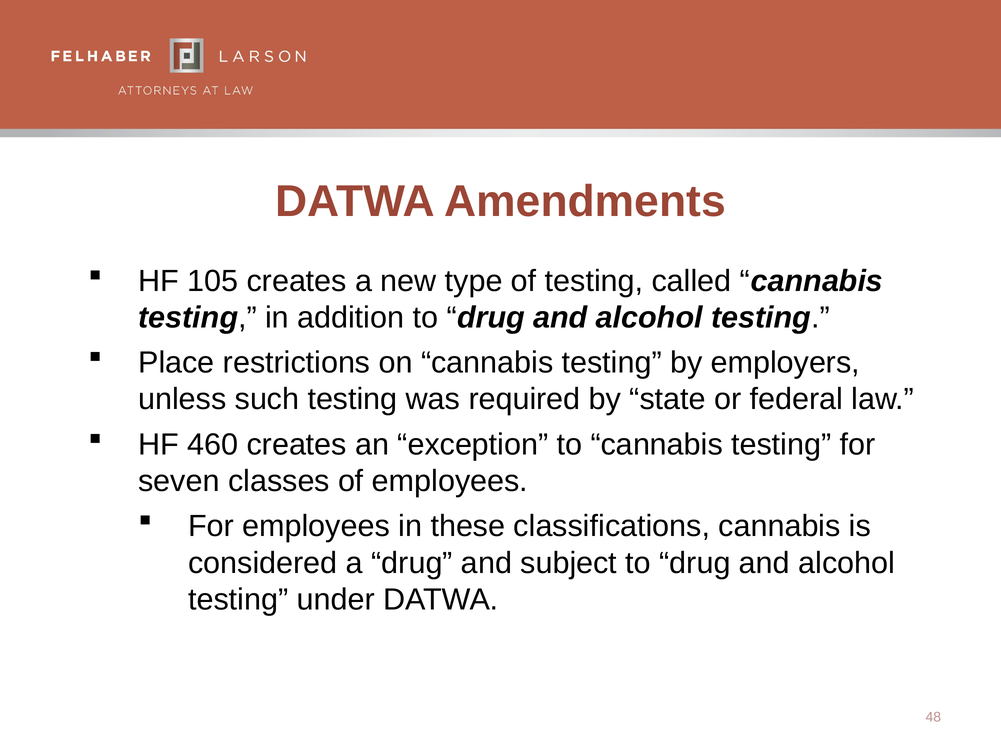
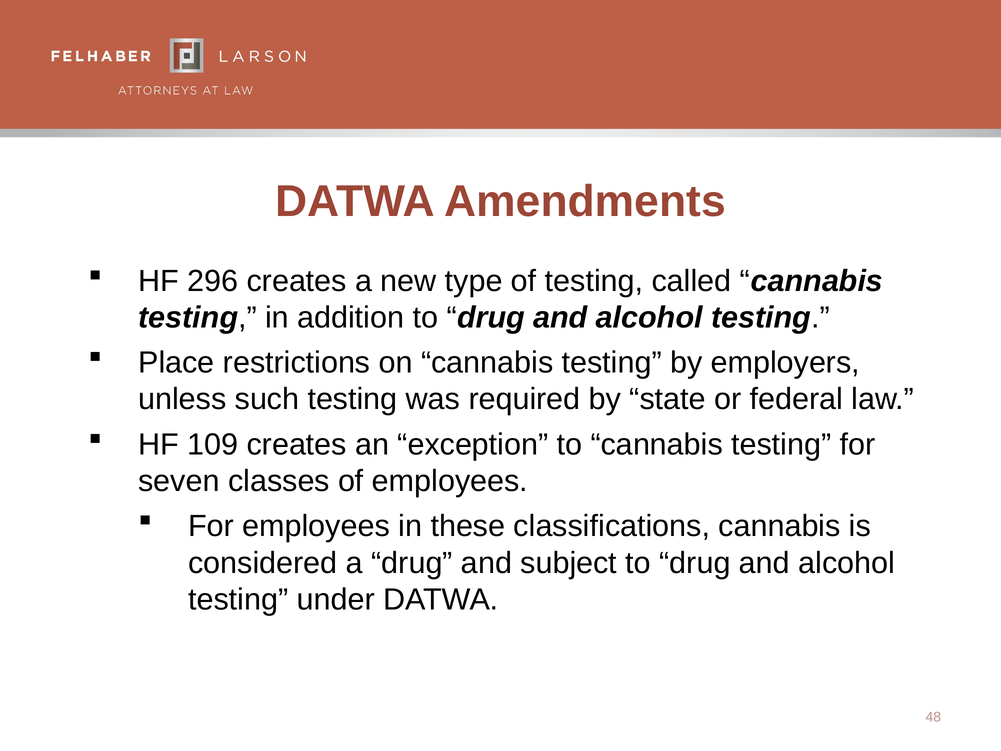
105: 105 -> 296
460: 460 -> 109
